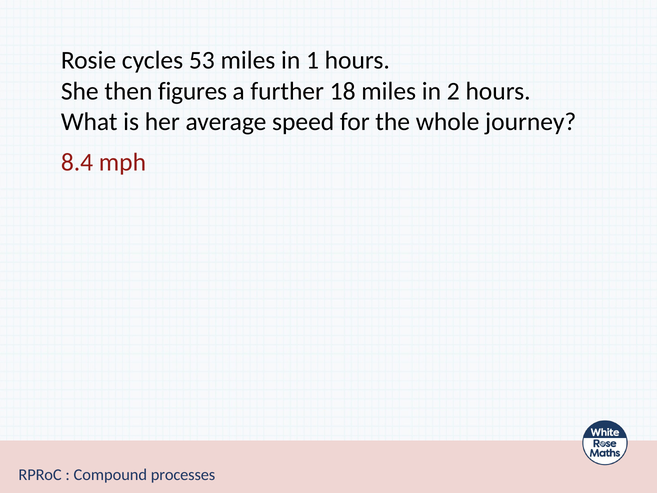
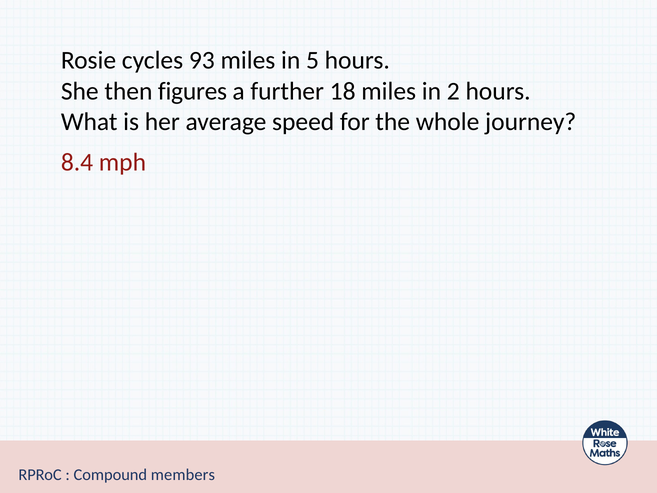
53: 53 -> 93
1: 1 -> 5
processes: processes -> members
